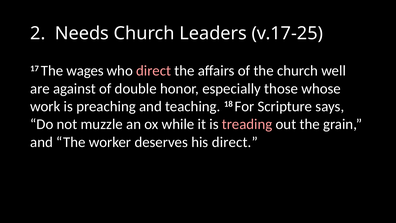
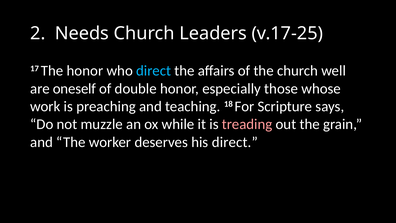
The wages: wages -> honor
direct at (154, 71) colour: pink -> light blue
against: against -> oneself
